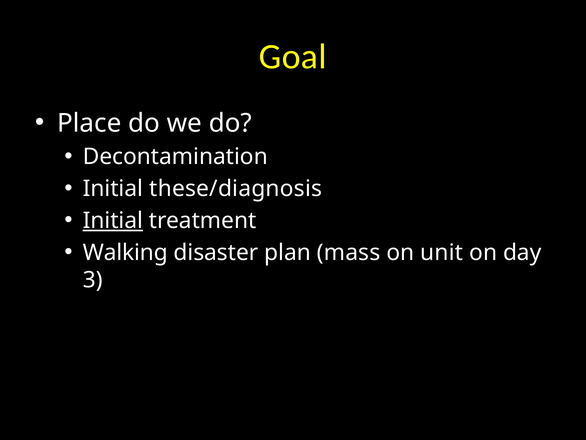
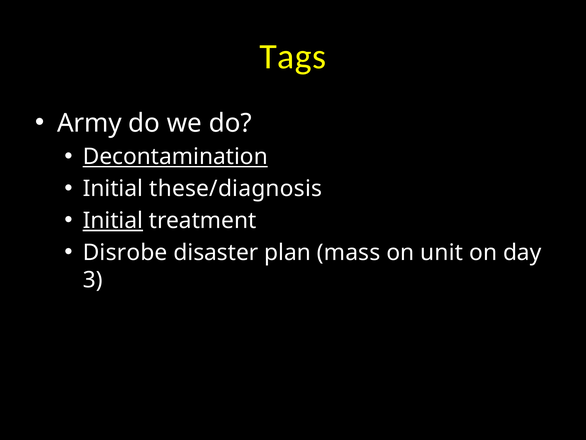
Goal: Goal -> Tags
Place: Place -> Army
Decontamination underline: none -> present
Walking: Walking -> Disrobe
